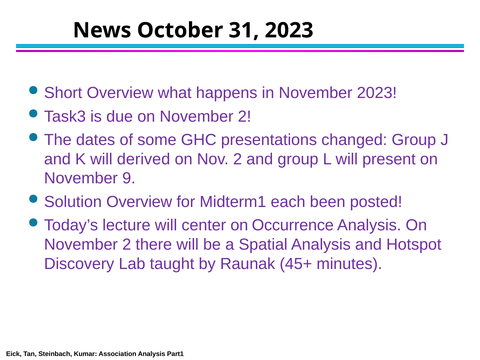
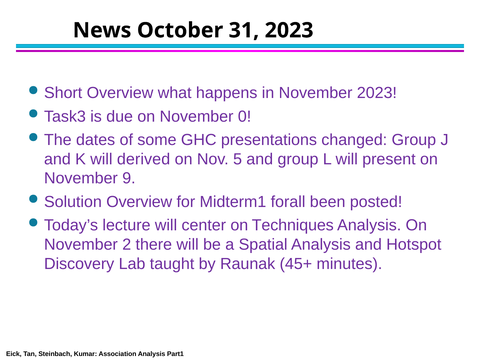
due on November 2: 2 -> 0
Nov 2: 2 -> 5
each: each -> forall
Occurrence: Occurrence -> Techniques
